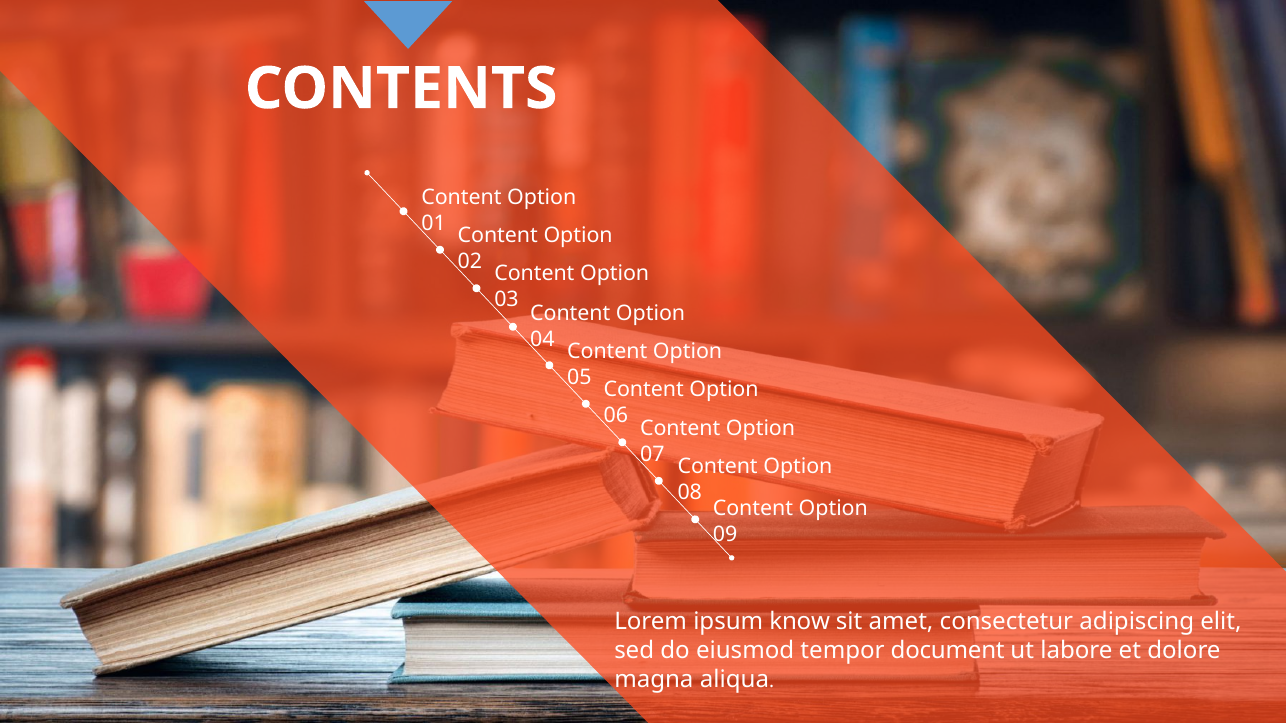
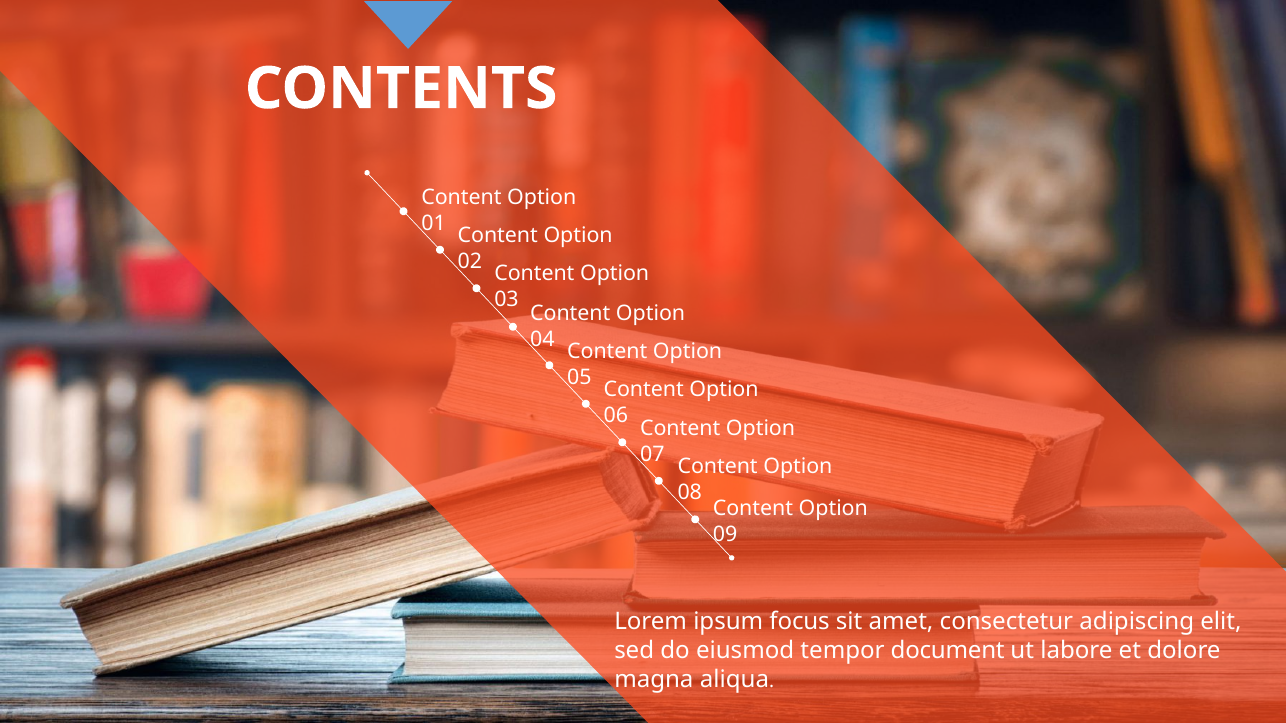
know: know -> focus
